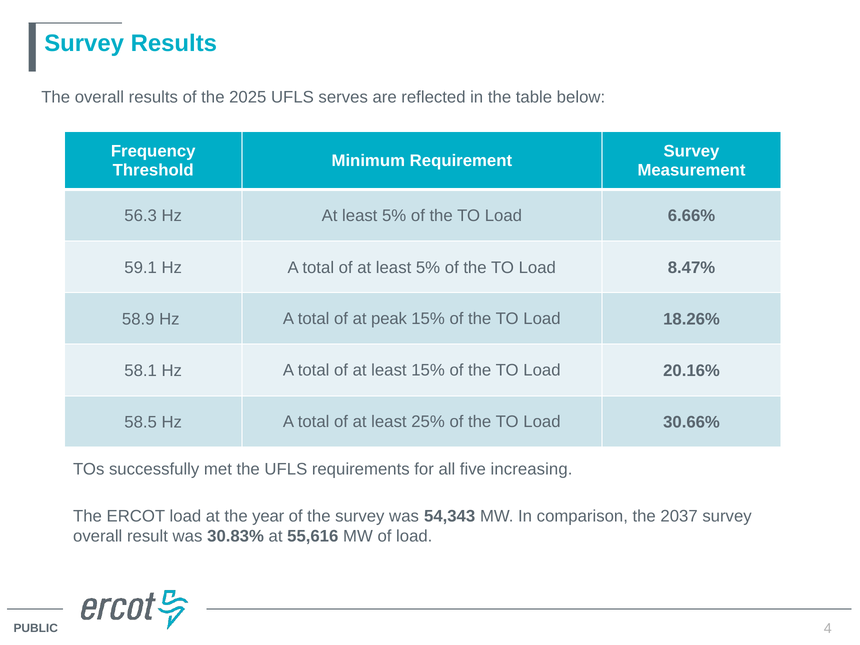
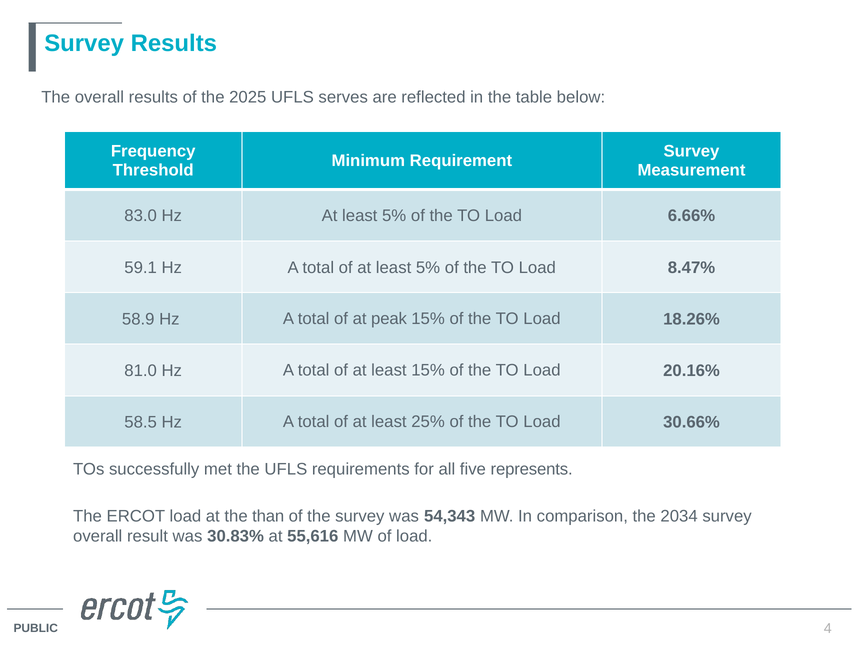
56.3: 56.3 -> 83.0
58.1: 58.1 -> 81.0
increasing: increasing -> represents
year: year -> than
2037: 2037 -> 2034
